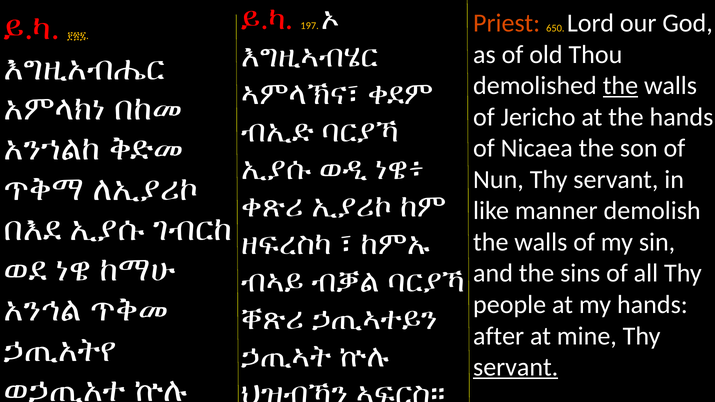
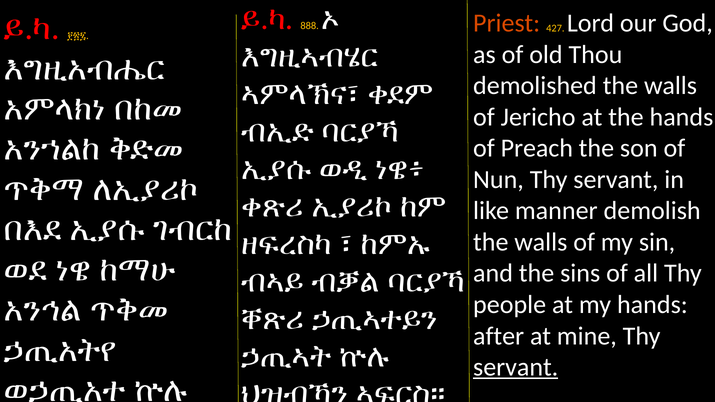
197: 197 -> 888
650: 650 -> 427
the at (620, 86) underline: present -> none
Nicaea: Nicaea -> Preach
